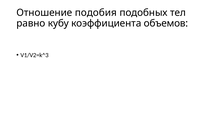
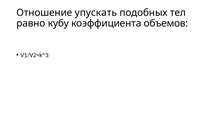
подобия: подобия -> упускать
